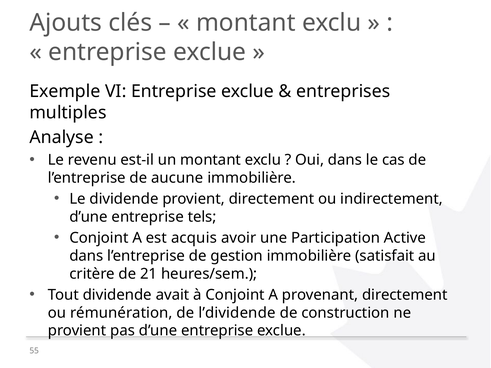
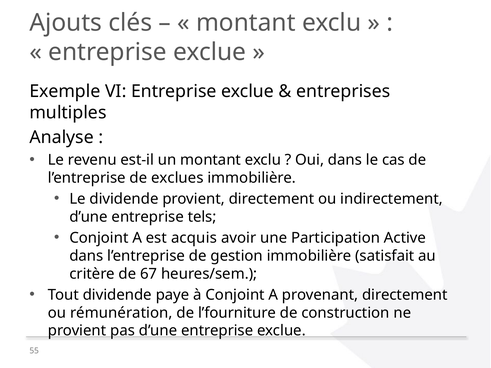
aucune: aucune -> exclues
21: 21 -> 67
avait: avait -> paye
l’dividende: l’dividende -> l’fourniture
